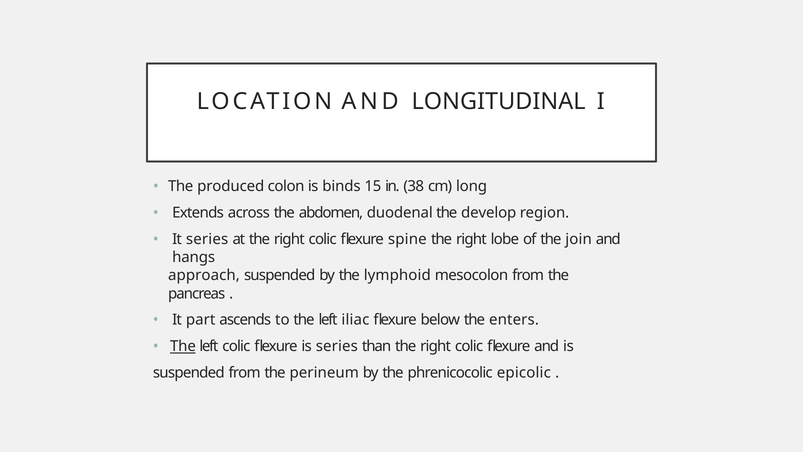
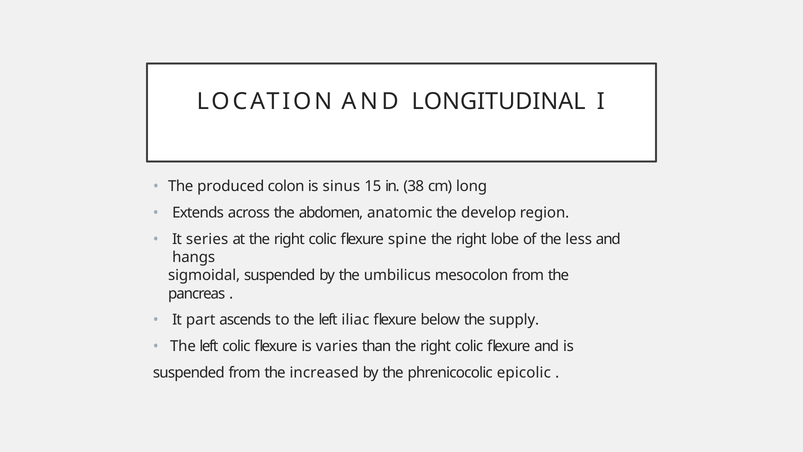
binds: binds -> sinus
duodenal: duodenal -> anatomic
join: join -> less
approach: approach -> sigmoidal
lymphoid: lymphoid -> umbilicus
enters: enters -> supply
The at (183, 346) underline: present -> none
is series: series -> varies
perineum: perineum -> increased
